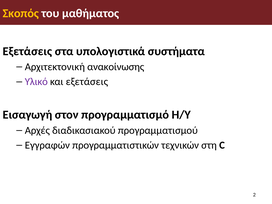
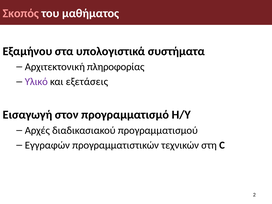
Σκοπός colour: yellow -> pink
Εξετάσεις at (27, 51): Εξετάσεις -> Εξαμήνου
ανακοίνωσης: ανακοίνωσης -> πληροφορίας
